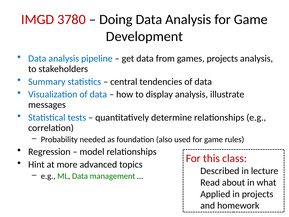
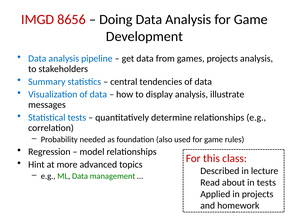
3780: 3780 -> 8656
in what: what -> tests
